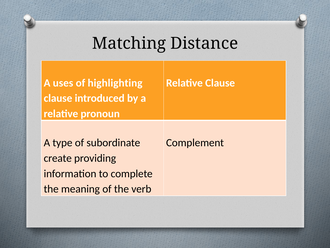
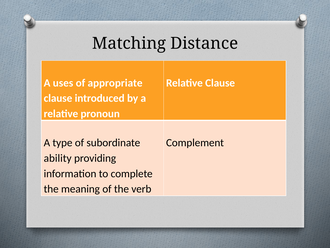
highlighting: highlighting -> appropriate
create: create -> ability
